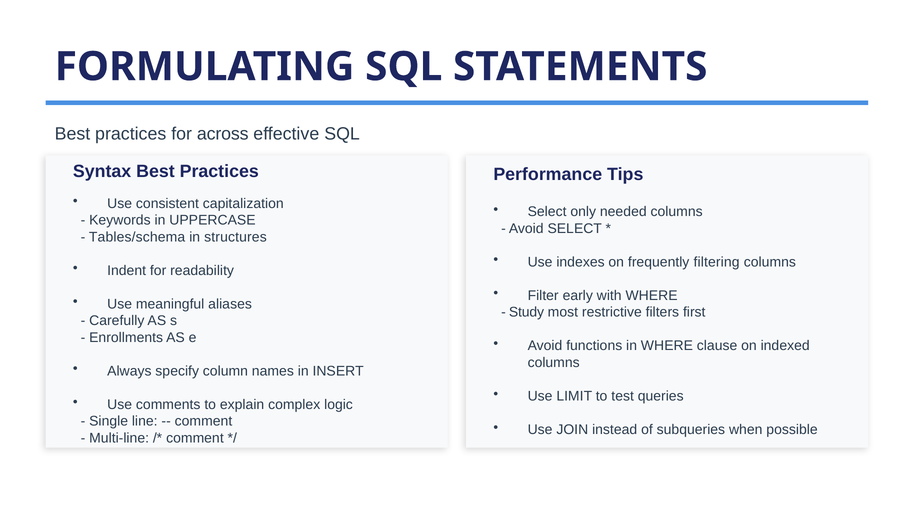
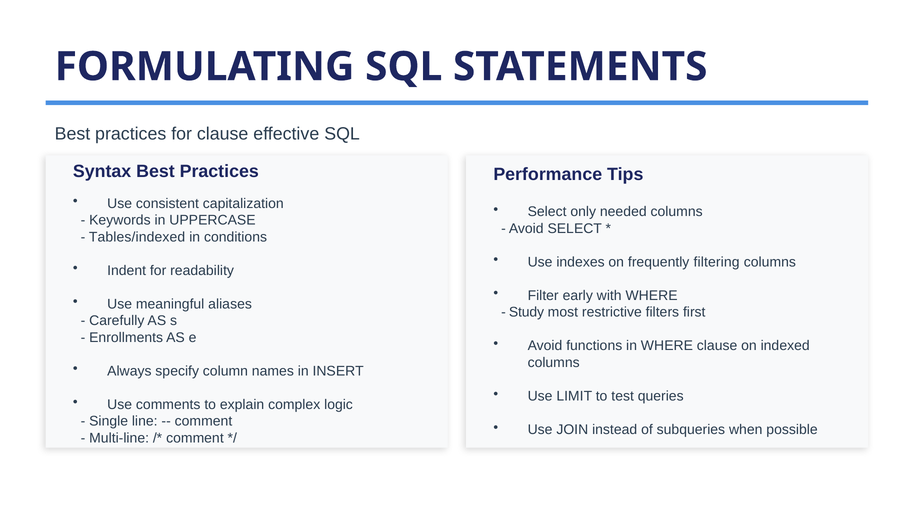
for across: across -> clause
Tables/schema: Tables/schema -> Tables/indexed
structures: structures -> conditions
